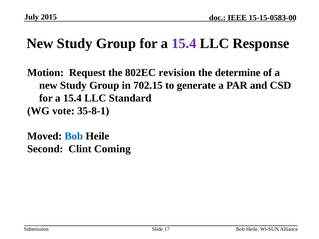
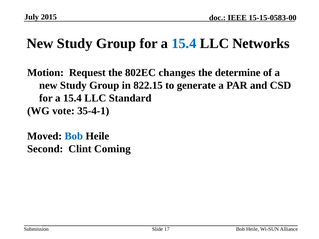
15.4 at (184, 43) colour: purple -> blue
Response: Response -> Networks
revision: revision -> changes
702.15: 702.15 -> 822.15
35-8-1: 35-8-1 -> 35-4-1
